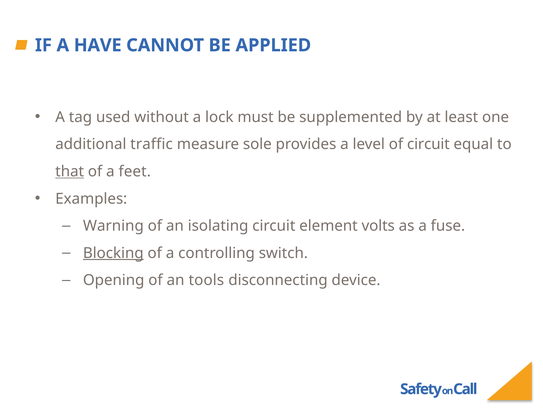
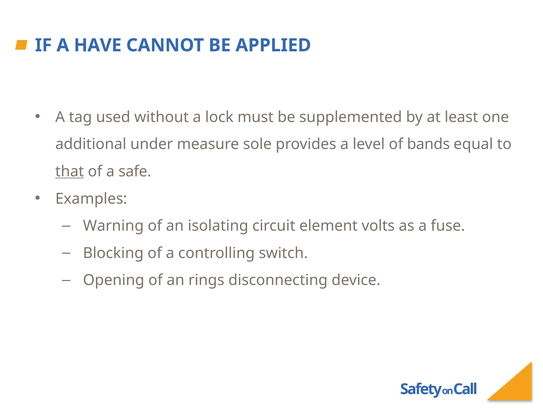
traffic: traffic -> under
of circuit: circuit -> bands
feet: feet -> safe
Blocking underline: present -> none
tools: tools -> rings
